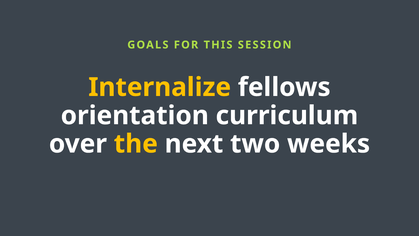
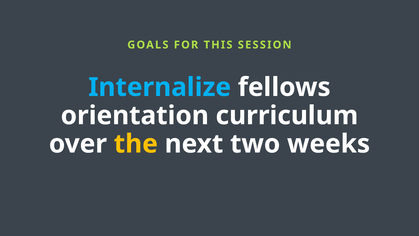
Internalize colour: yellow -> light blue
